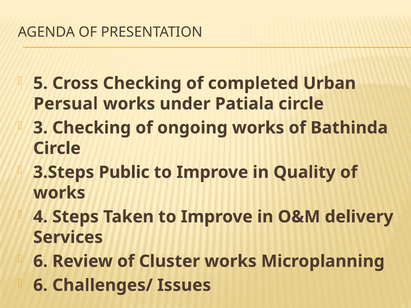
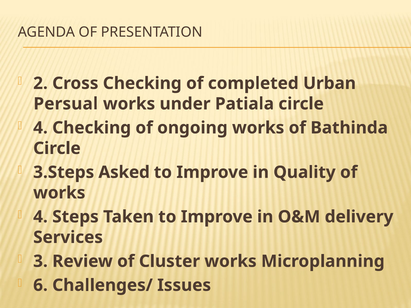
5: 5 -> 2
3 at (40, 128): 3 -> 4
Public: Public -> Asked
6 at (40, 261): 6 -> 3
